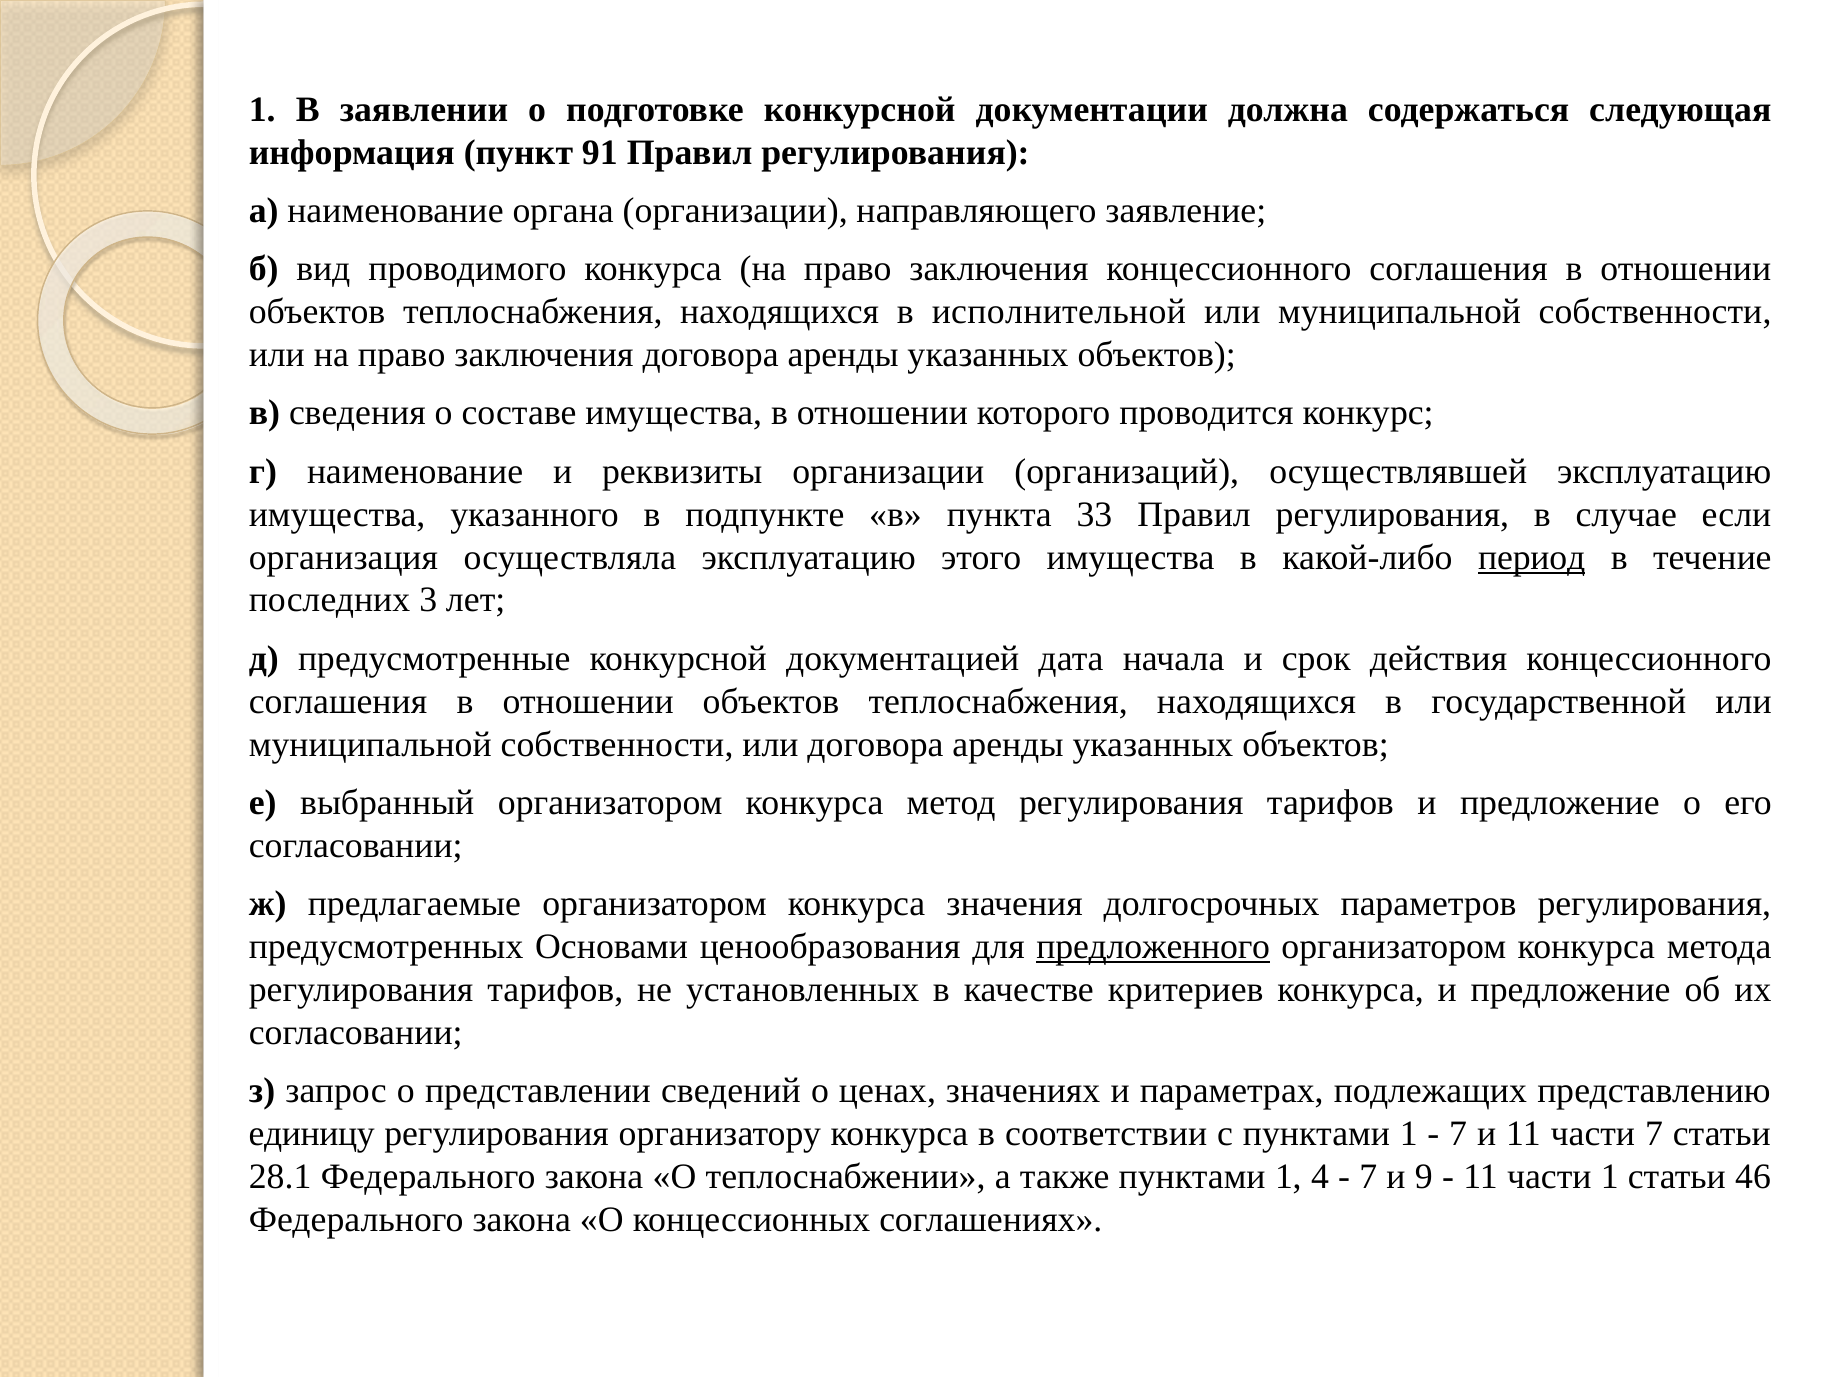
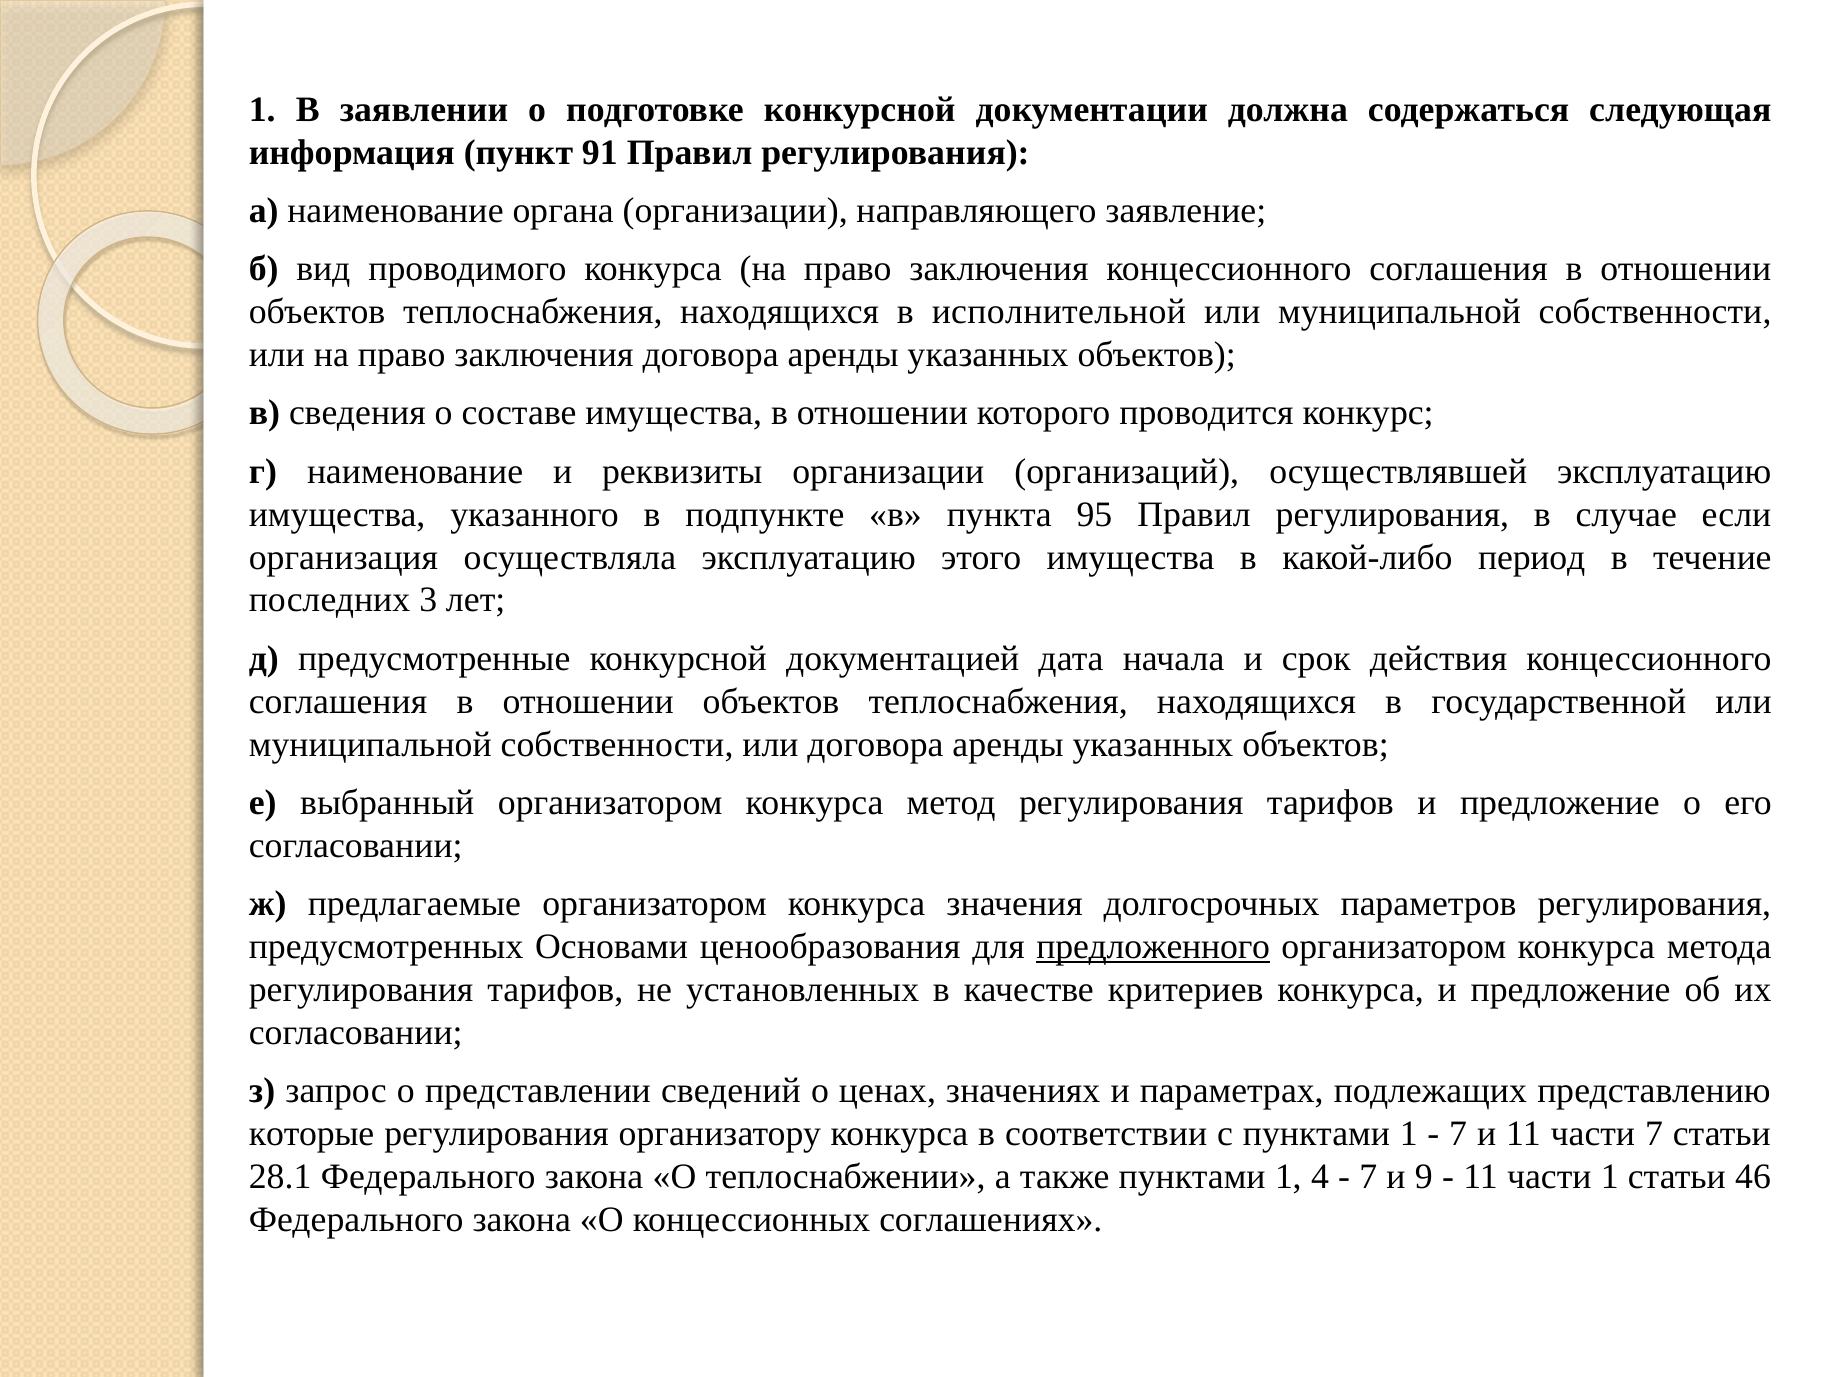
33: 33 -> 95
период underline: present -> none
единицу: единицу -> которые
